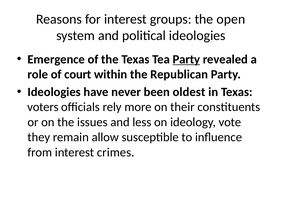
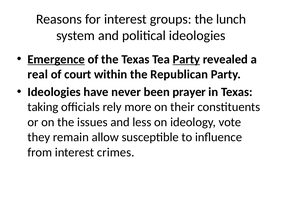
open: open -> lunch
Emergence underline: none -> present
role: role -> real
oldest: oldest -> prayer
voters: voters -> taking
